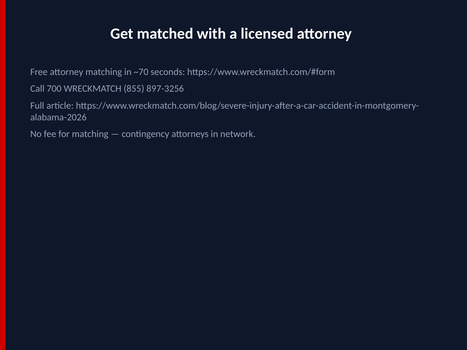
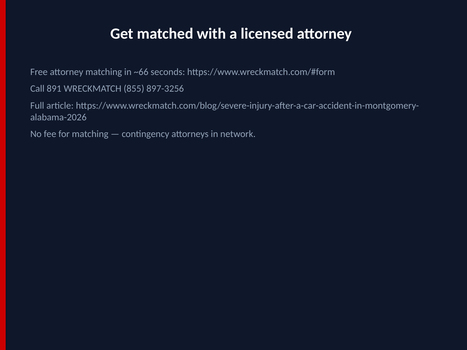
~70: ~70 -> ~66
700: 700 -> 891
